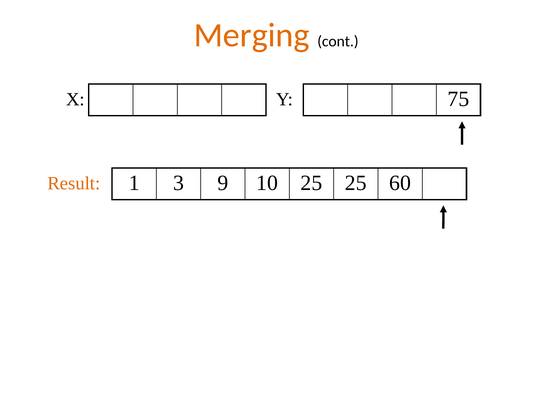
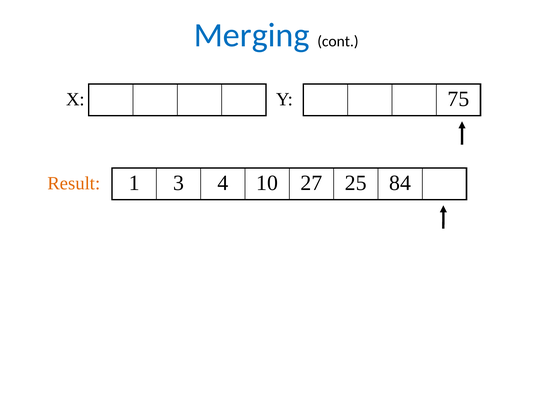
Merging colour: orange -> blue
9: 9 -> 4
10 25: 25 -> 27
60: 60 -> 84
